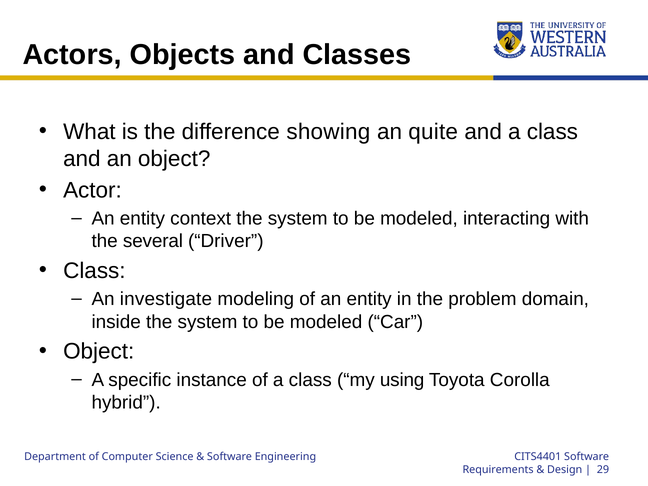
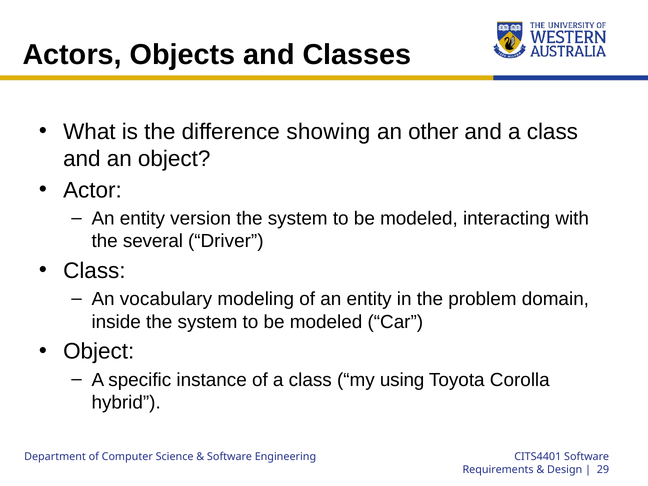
quite: quite -> other
context: context -> version
investigate: investigate -> vocabulary
